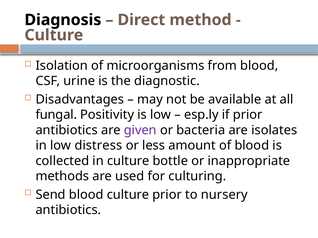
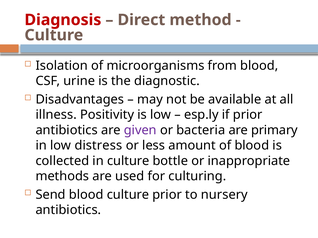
Diagnosis colour: black -> red
fungal: fungal -> illness
isolates: isolates -> primary
